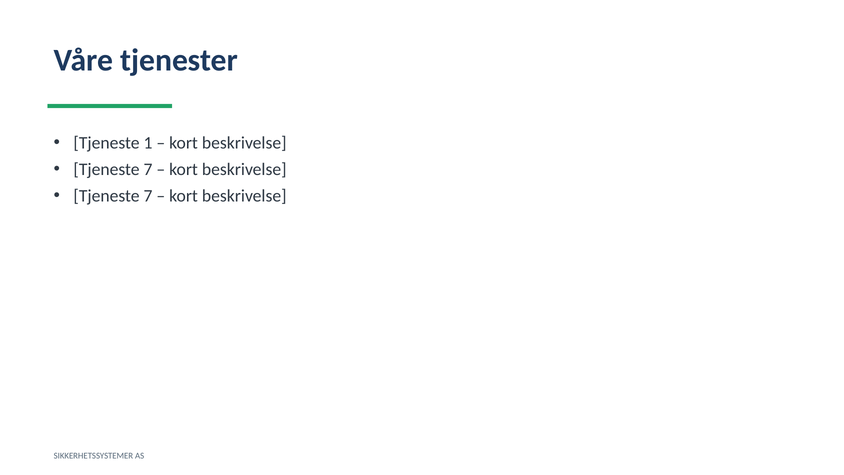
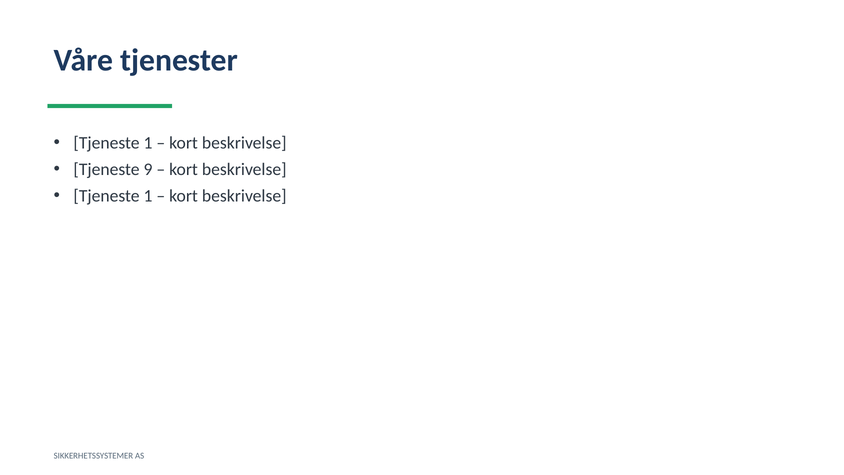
7 at (148, 169): 7 -> 9
7 at (148, 196): 7 -> 1
